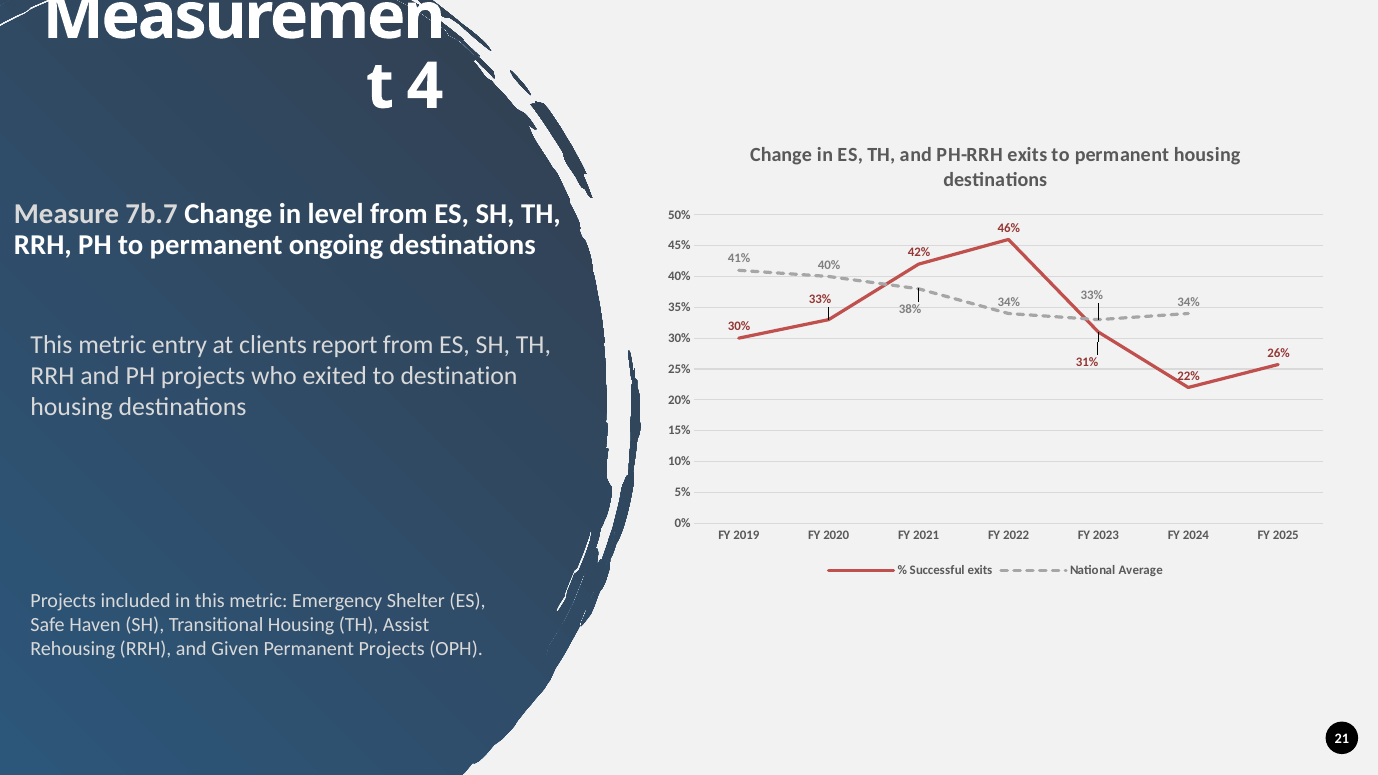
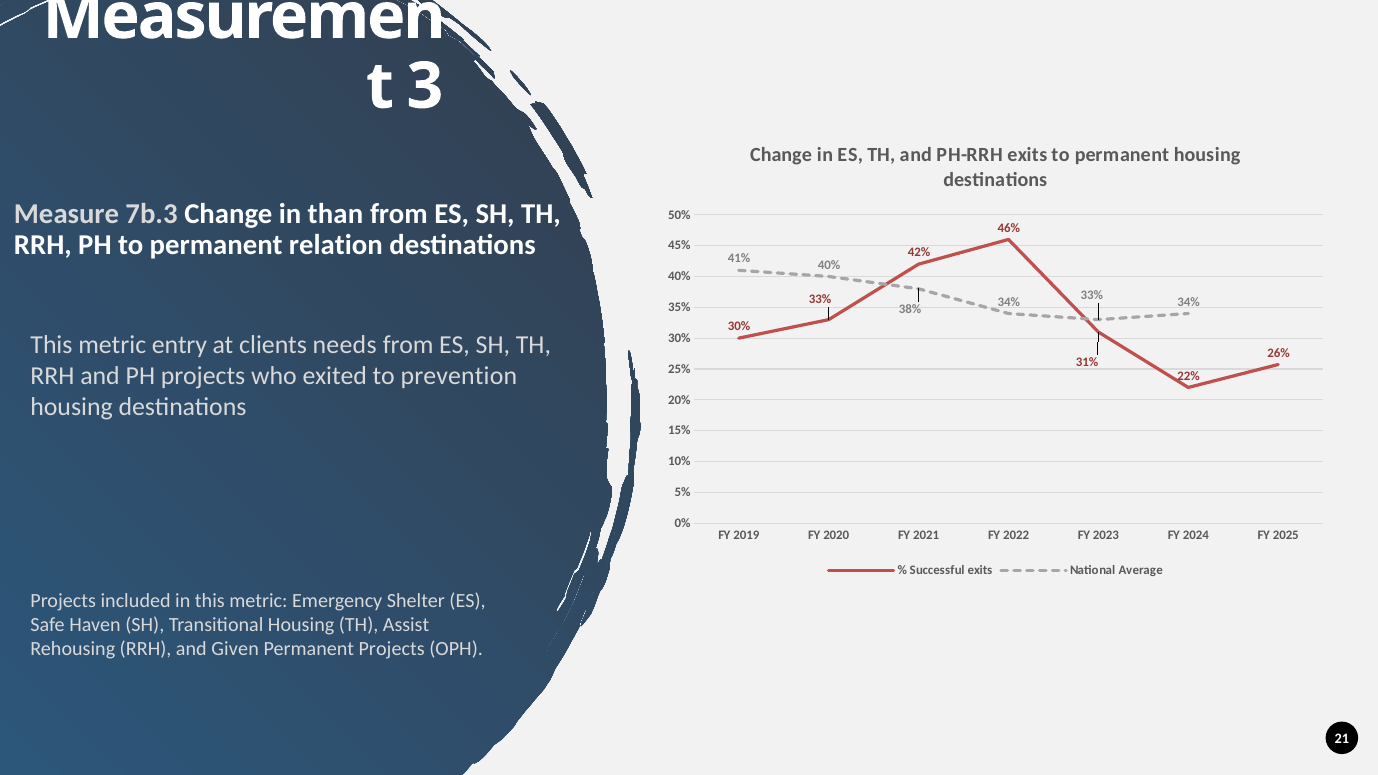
4: 4 -> 3
7b.7: 7b.7 -> 7b.3
level: level -> than
ongoing: ongoing -> relation
report: report -> needs
destination: destination -> prevention
